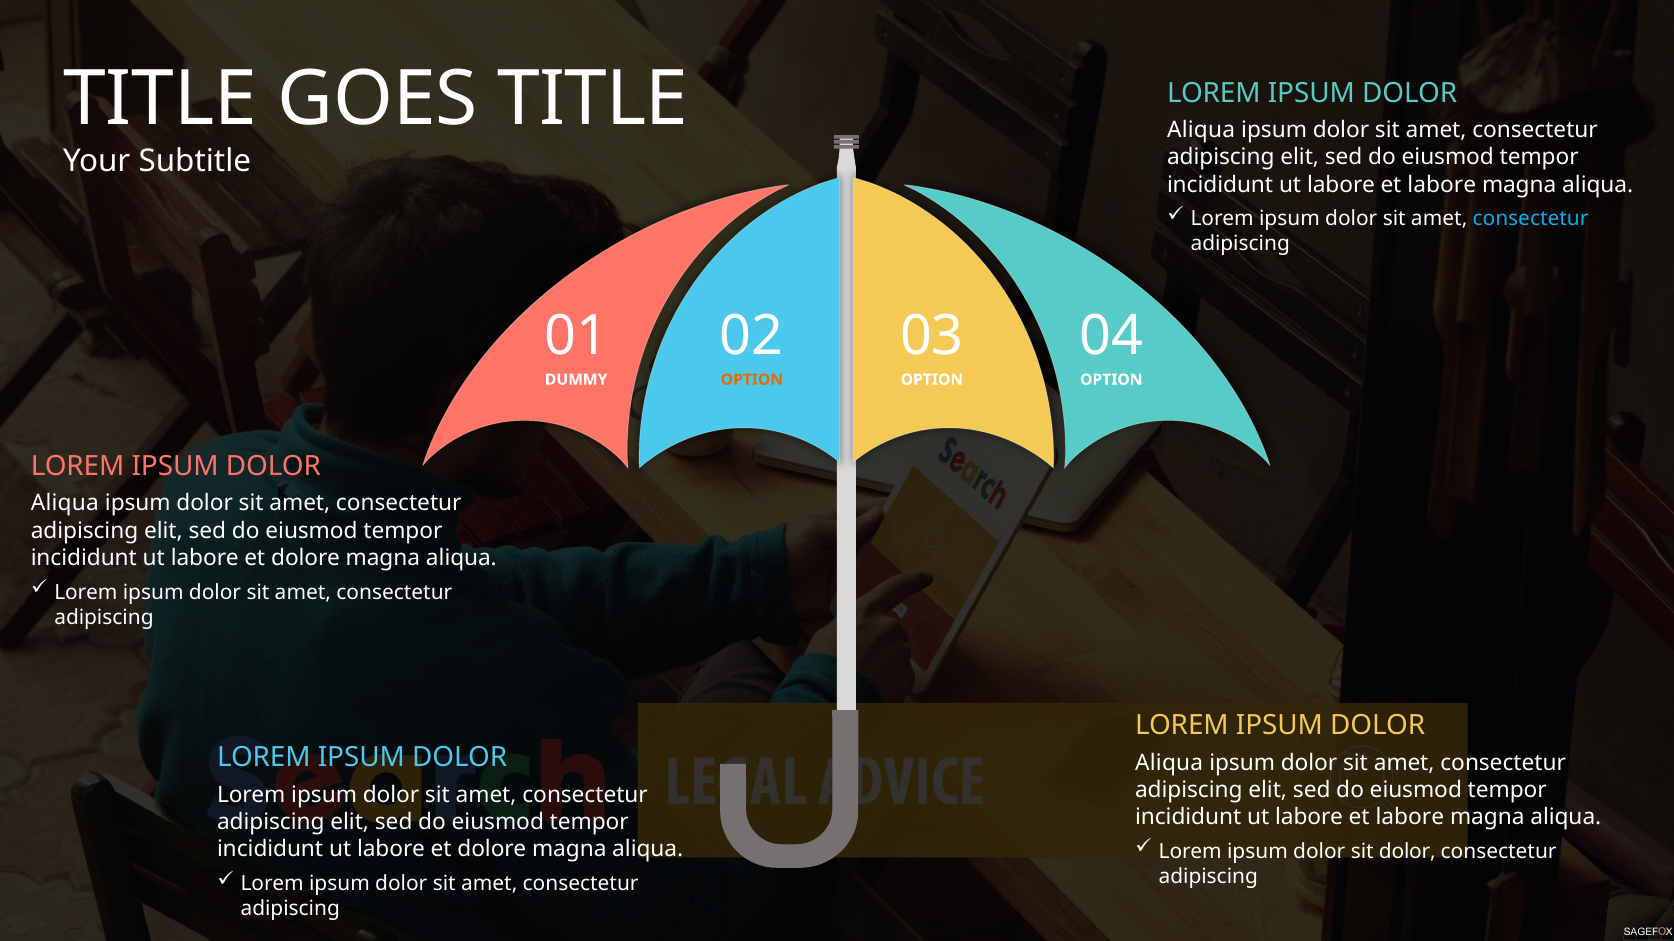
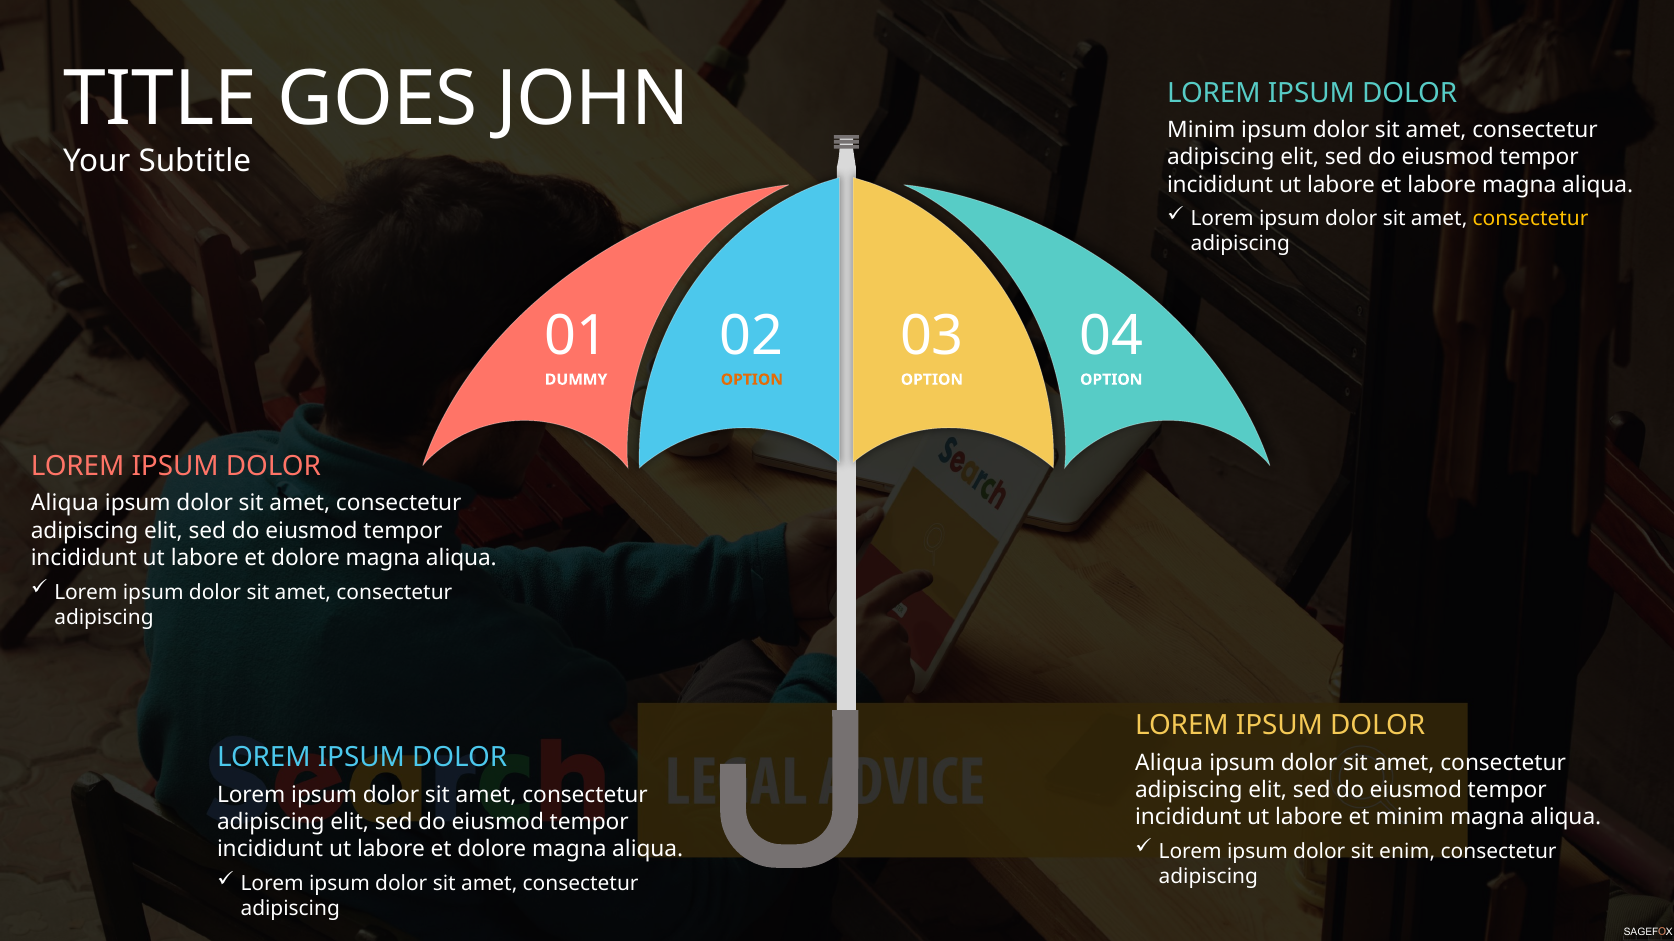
GOES TITLE: TITLE -> JOHN
Aliqua at (1201, 130): Aliqua -> Minim
consectetur at (1531, 219) colour: light blue -> yellow
labore at (1410, 818): labore -> minim
sit dolor: dolor -> enim
